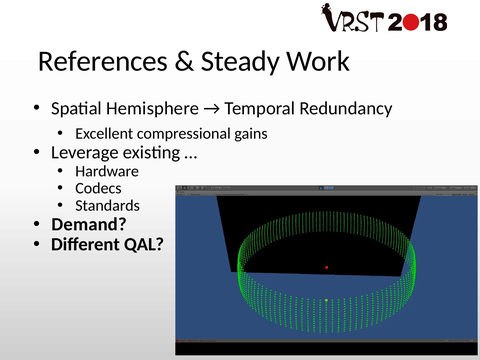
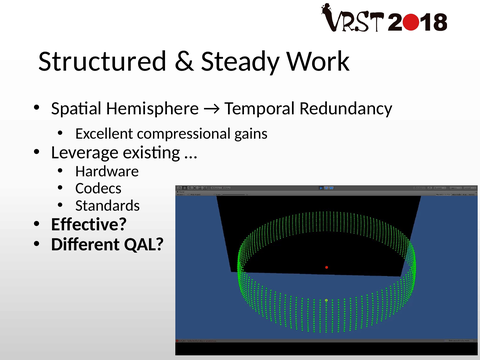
References: References -> Structured
Demand: Demand -> Effective
